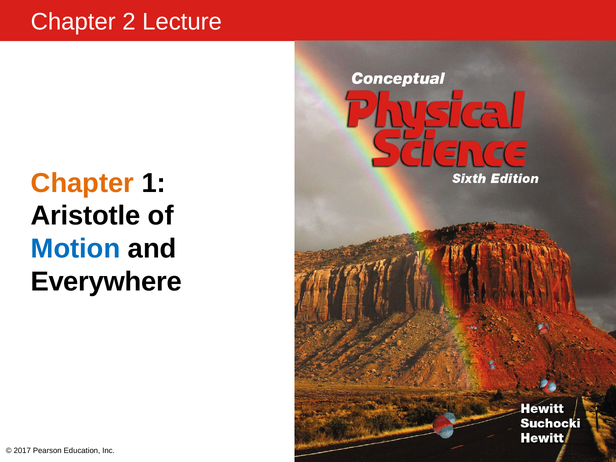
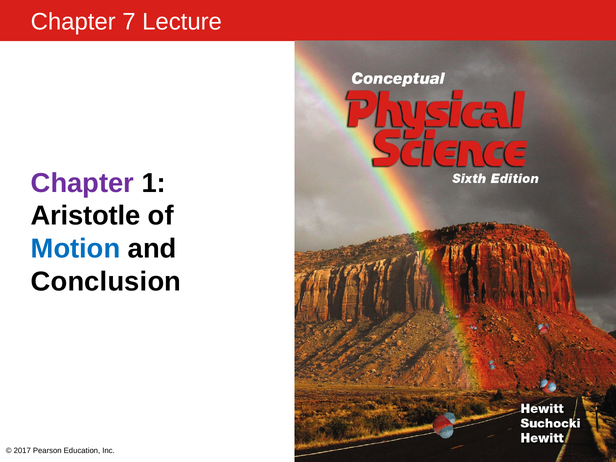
2: 2 -> 7
Chapter at (82, 183) colour: orange -> purple
Everywhere: Everywhere -> Conclusion
